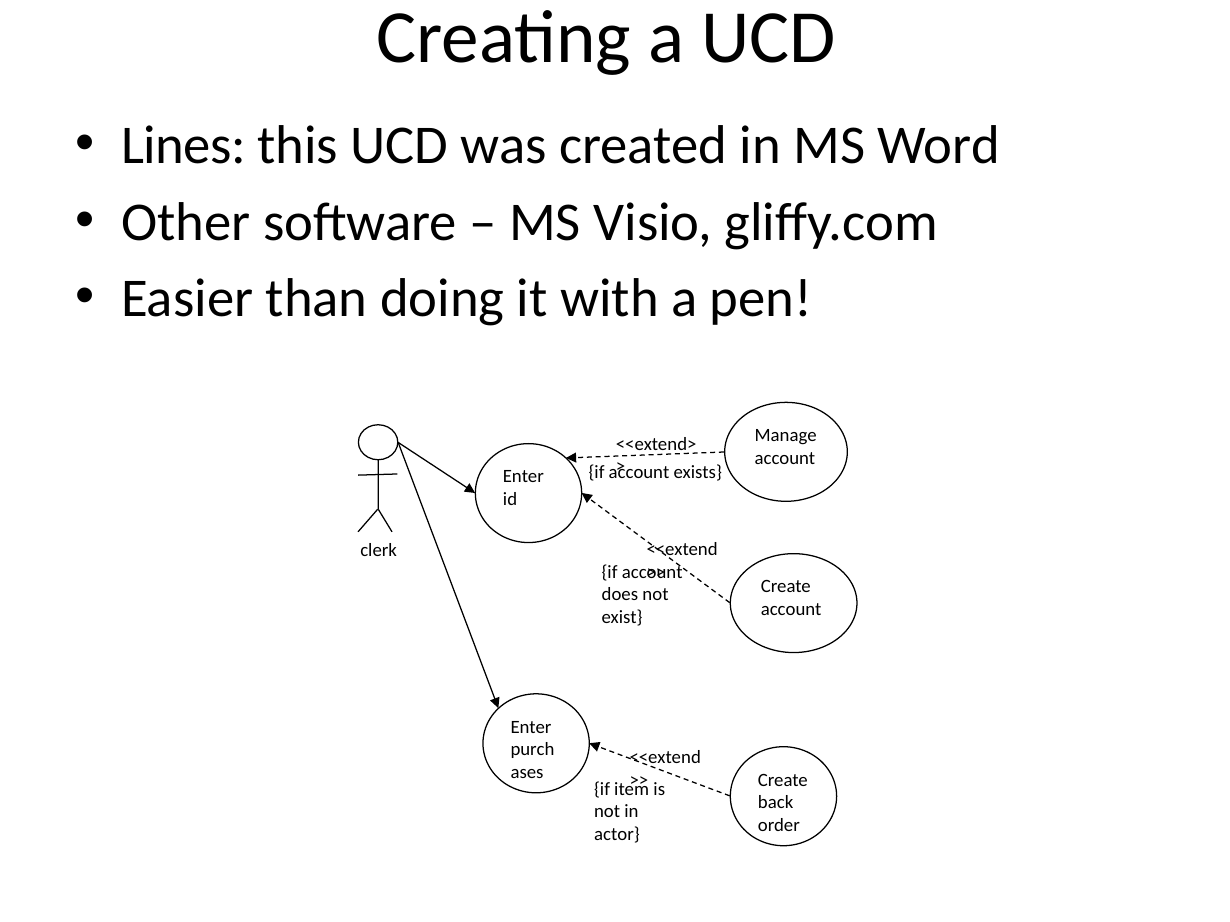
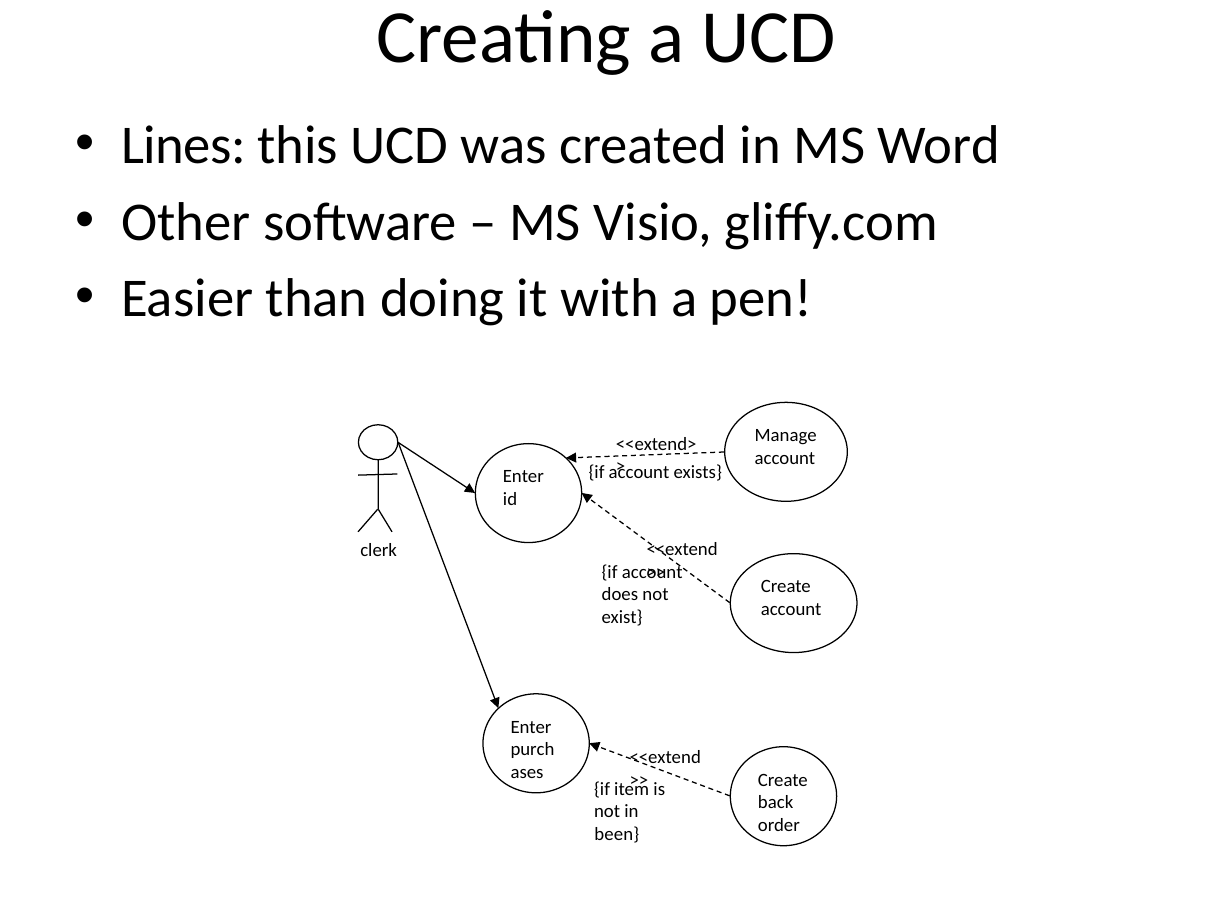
actor: actor -> been
